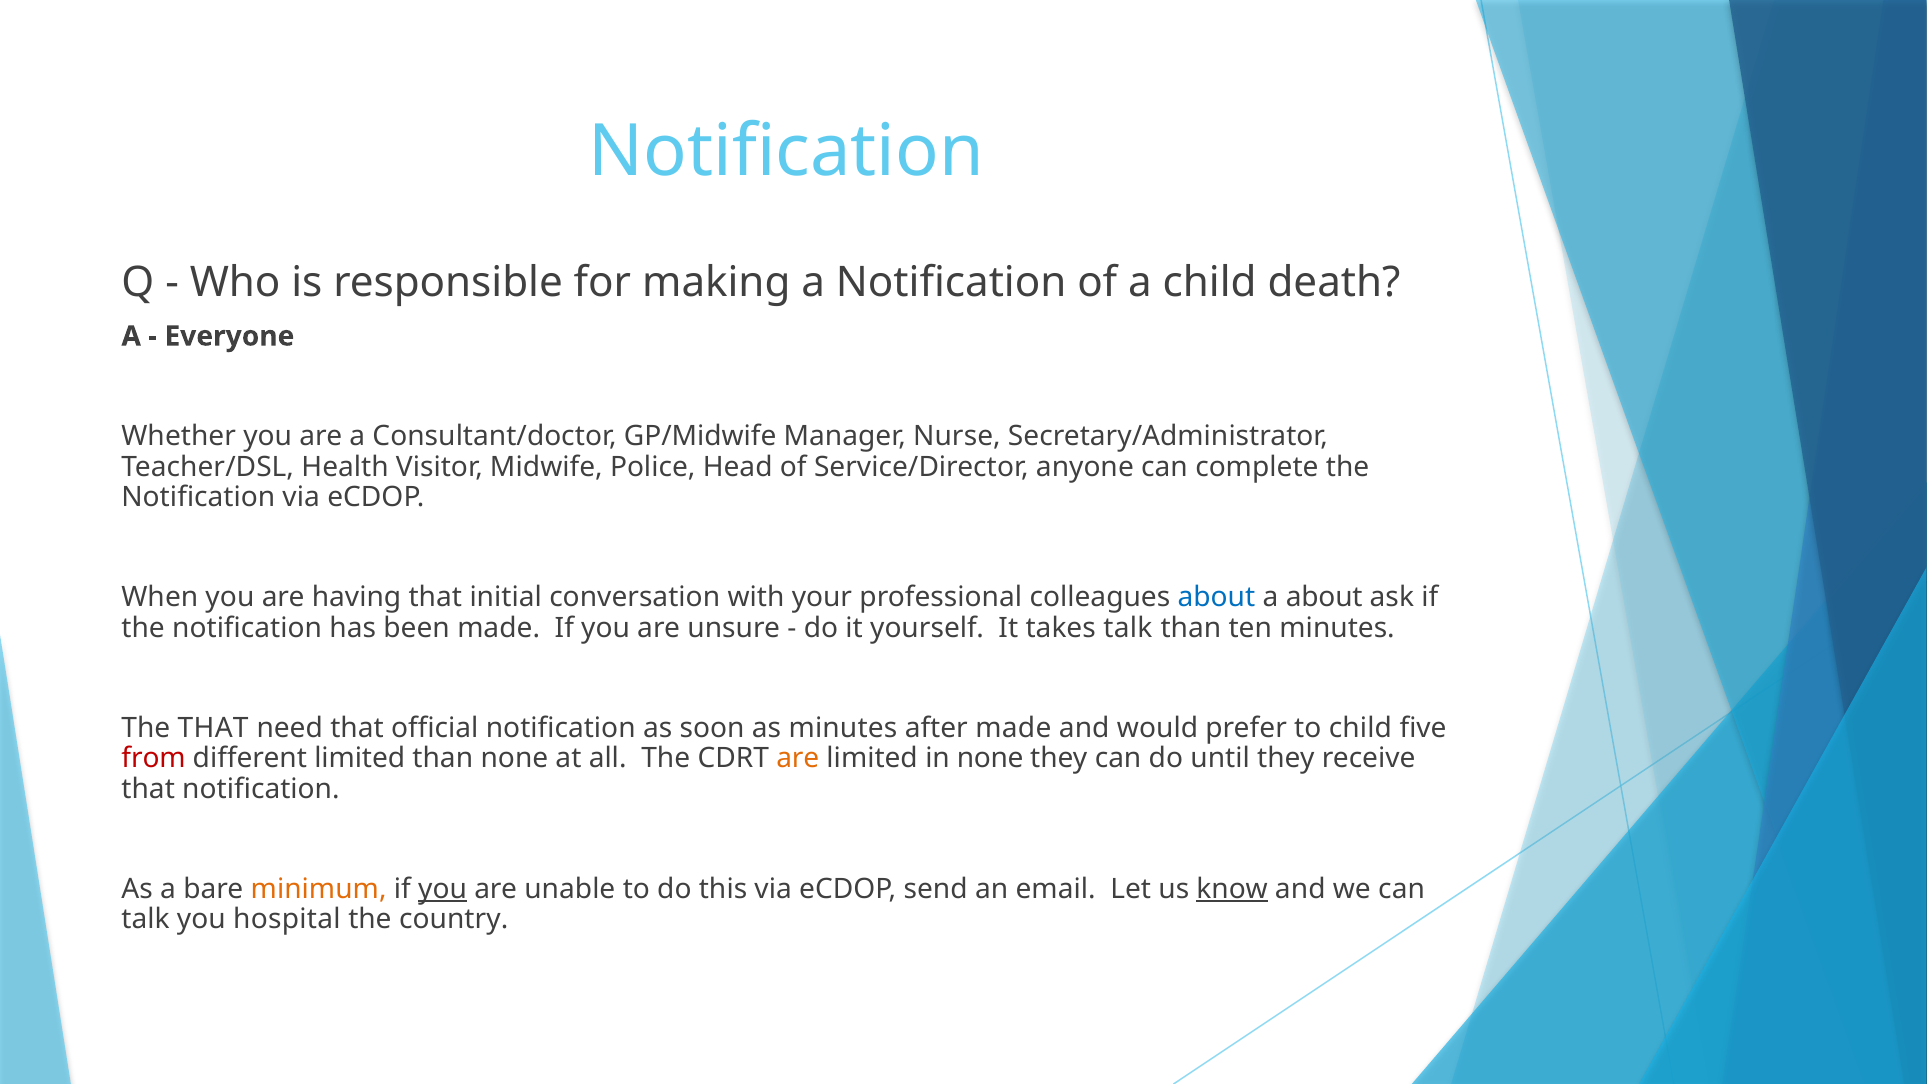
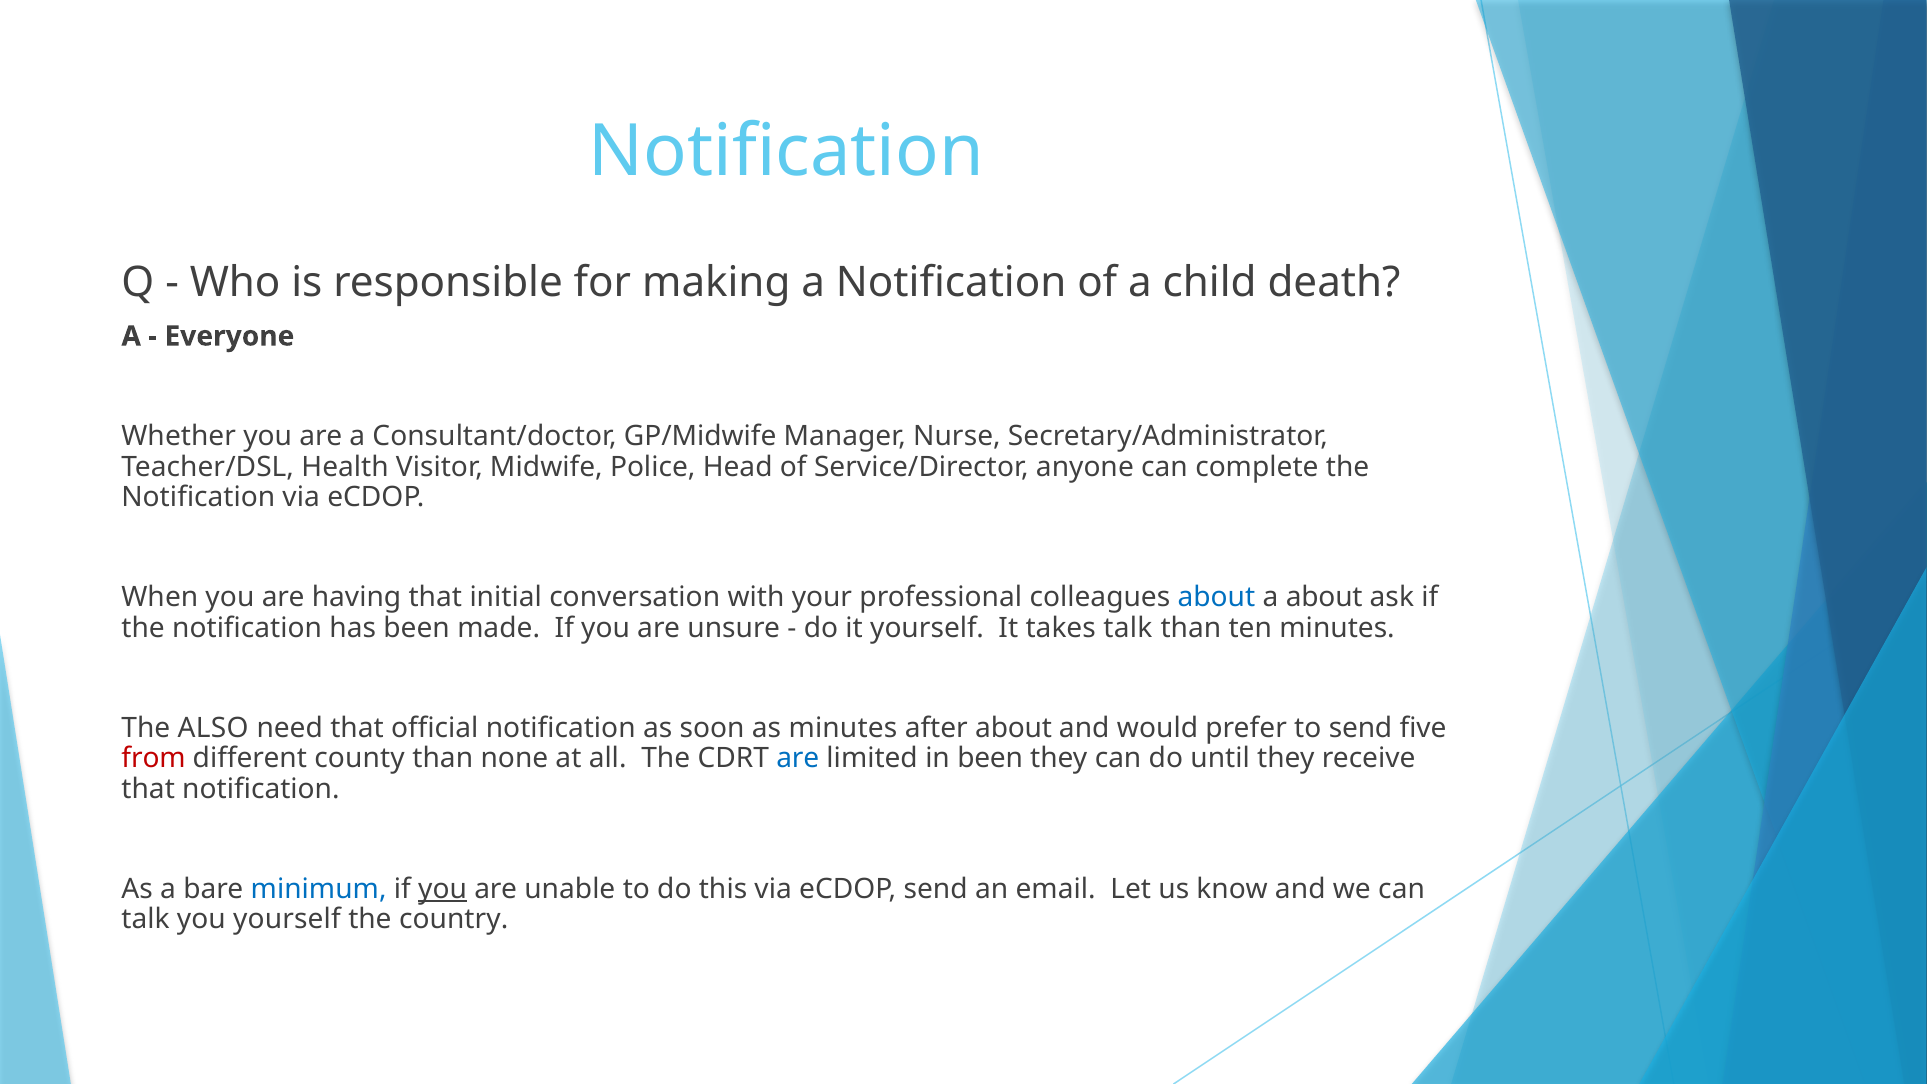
The THAT: THAT -> ALSO
after made: made -> about
to child: child -> send
different limited: limited -> county
are at (798, 758) colour: orange -> blue
in none: none -> been
minimum colour: orange -> blue
know underline: present -> none
you hospital: hospital -> yourself
